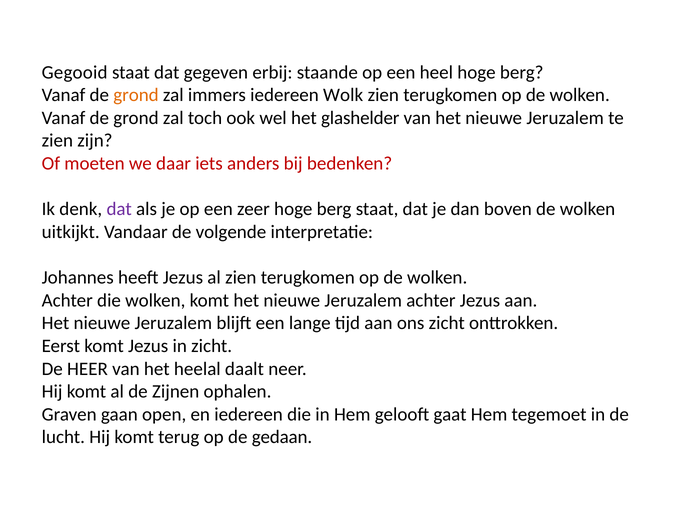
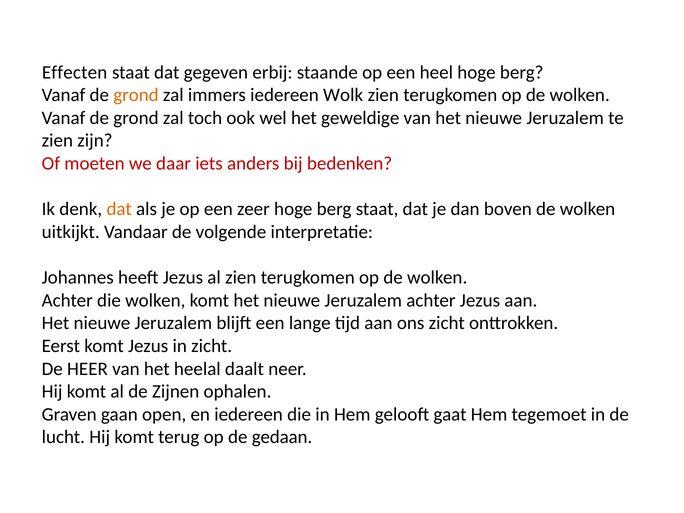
Gegooid: Gegooid -> Effecten
glashelder: glashelder -> geweldige
dat at (119, 209) colour: purple -> orange
